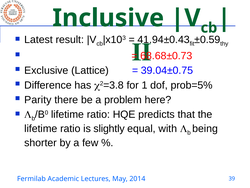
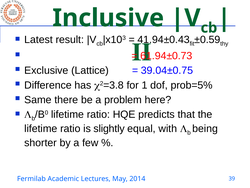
68.68±0.73: 68.68±0.73 -> 61.94±0.73
Parity: Parity -> Same
